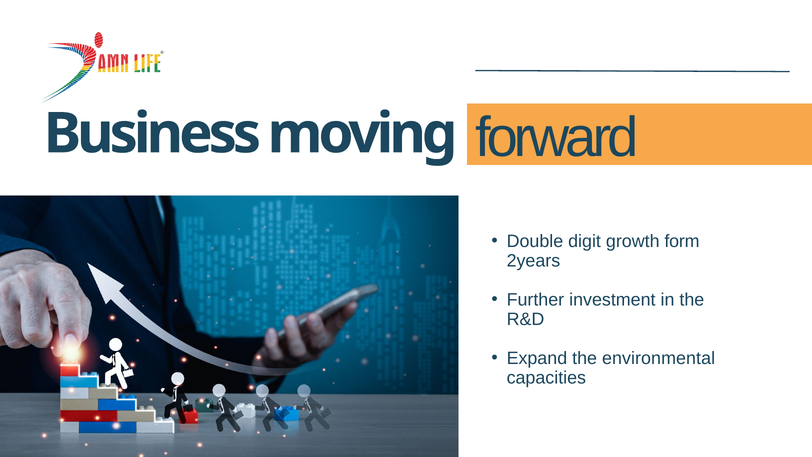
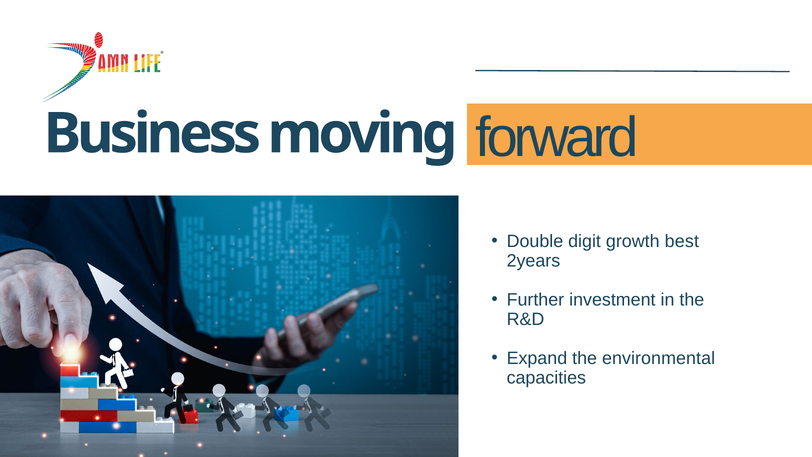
form: form -> best
